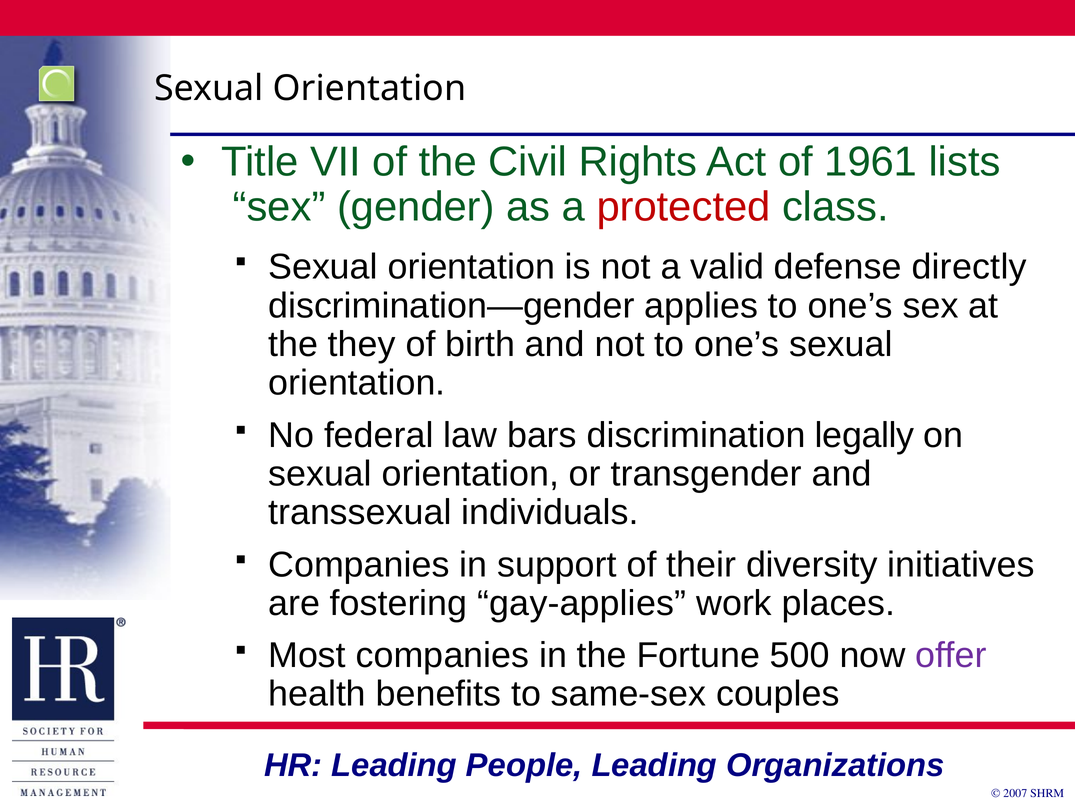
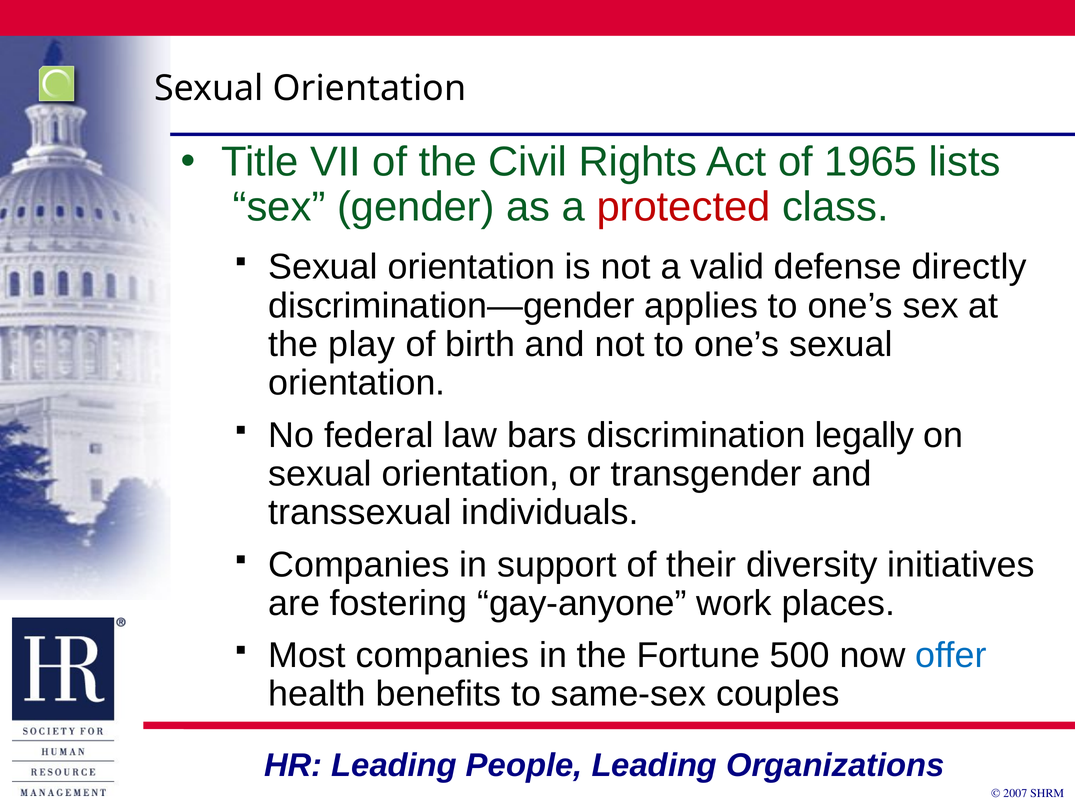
1961: 1961 -> 1965
they: they -> play
gay-applies: gay-applies -> gay-anyone
offer colour: purple -> blue
